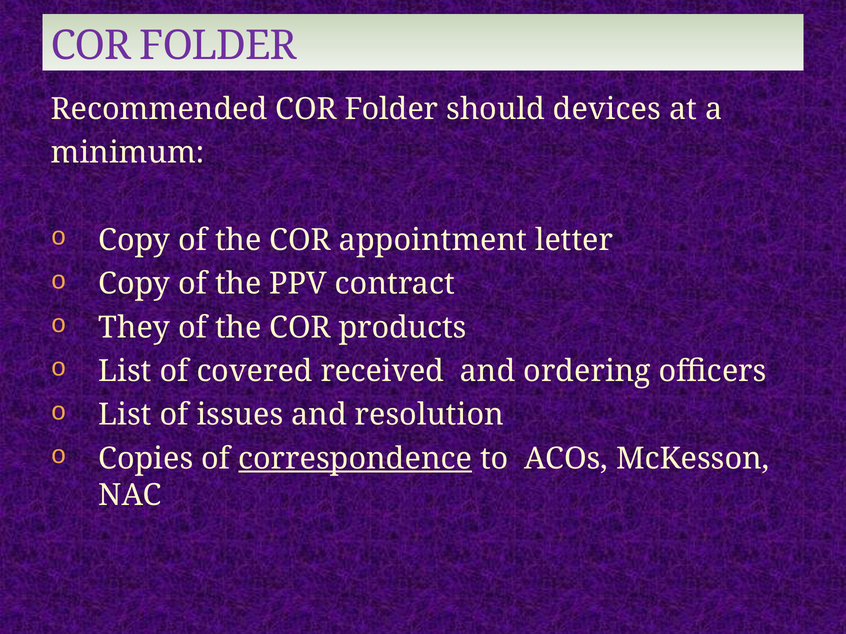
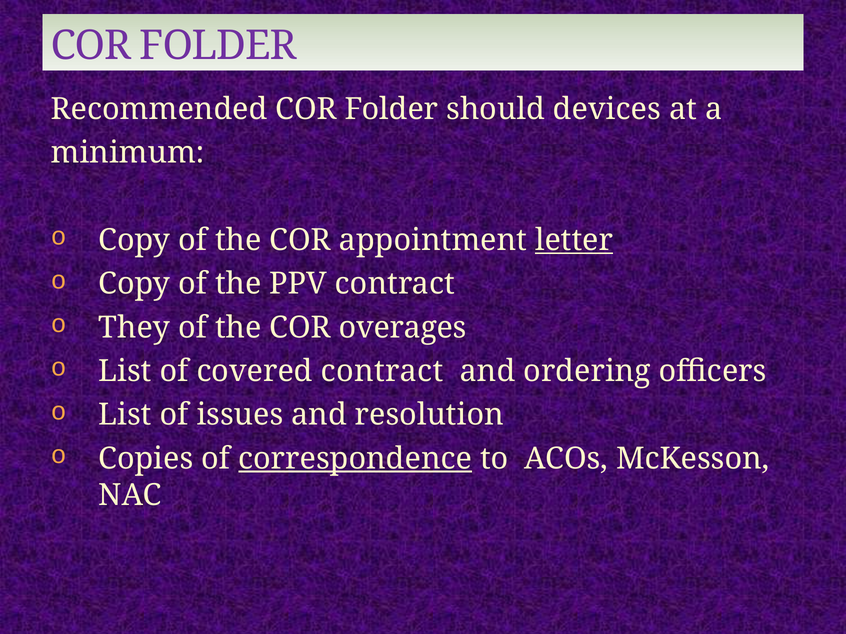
letter underline: none -> present
products: products -> overages
covered received: received -> contract
